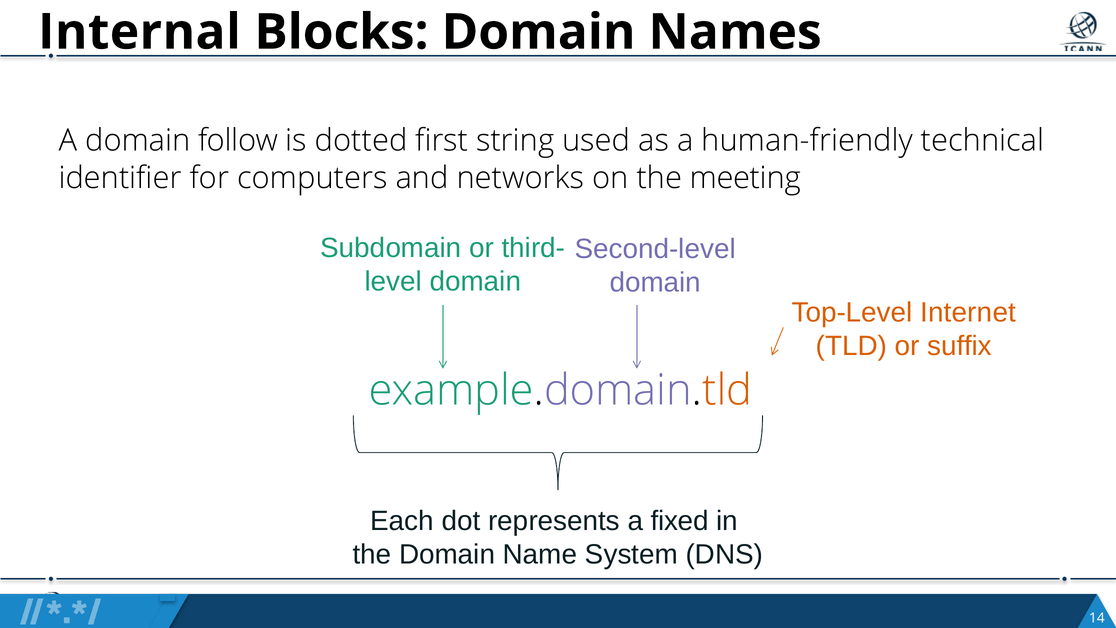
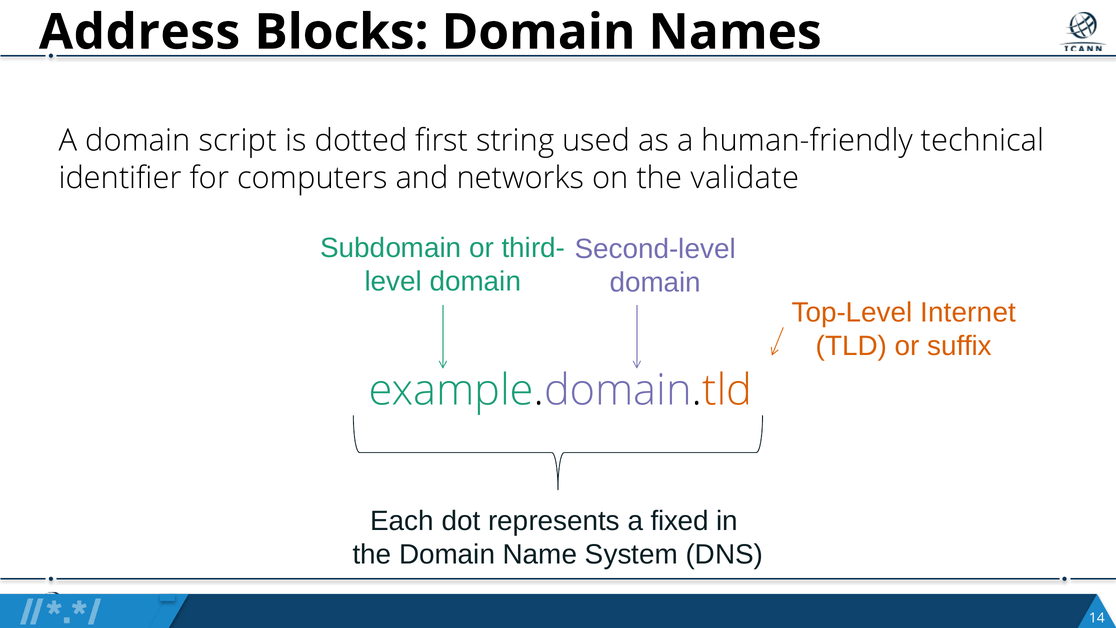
Internal: Internal -> Address
follow: follow -> script
meeting: meeting -> validate
